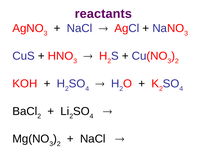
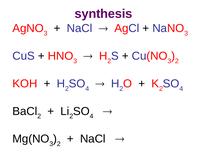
reactants: reactants -> synthesis
